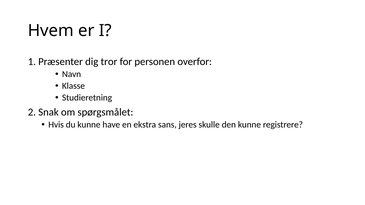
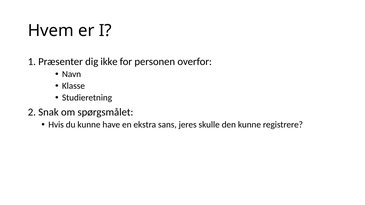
tror: tror -> ikke
